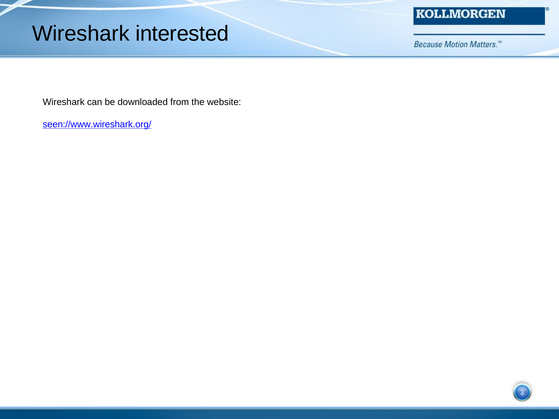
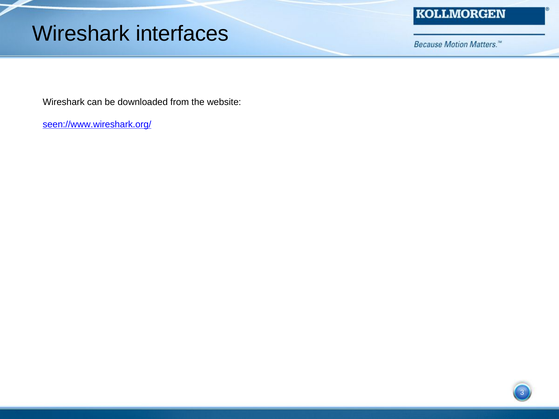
interested: interested -> interfaces
